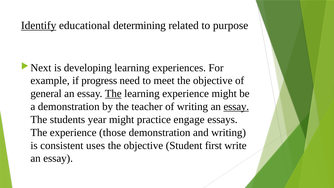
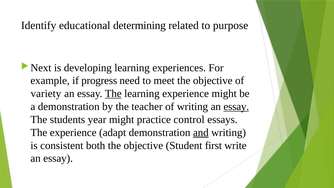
Identify underline: present -> none
general: general -> variety
engage: engage -> control
those: those -> adapt
and underline: none -> present
uses: uses -> both
